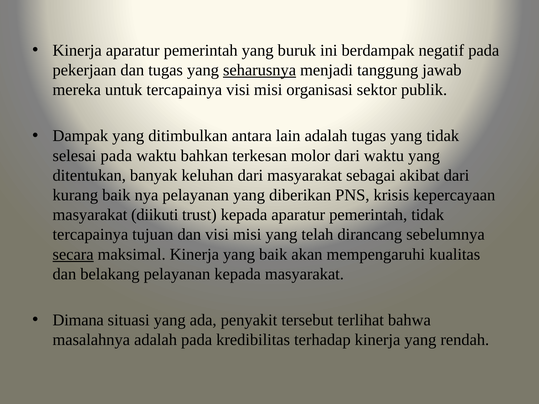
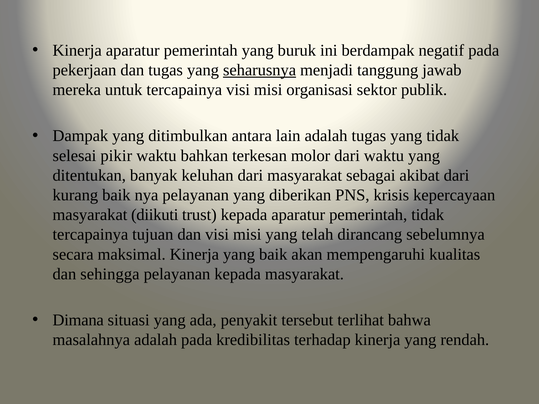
selesai pada: pada -> pikir
secara underline: present -> none
belakang: belakang -> sehingga
